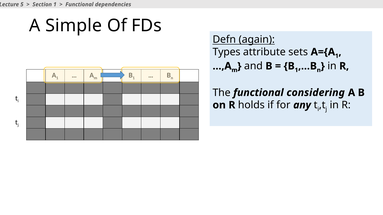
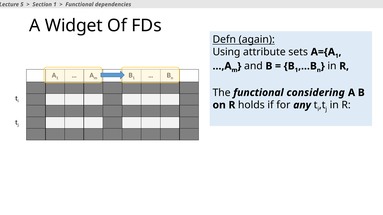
Simple: Simple -> Widget
Types: Types -> Using
